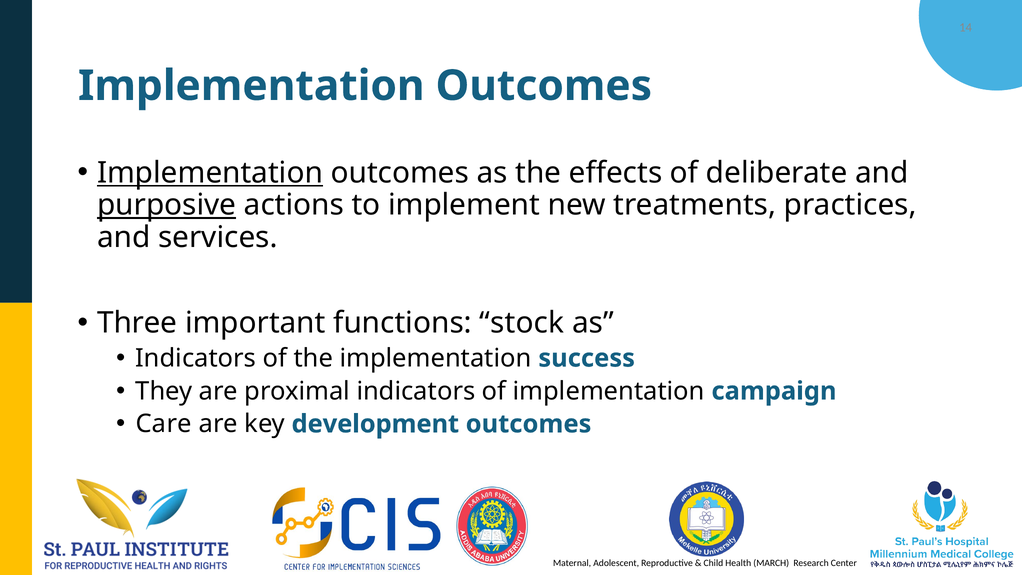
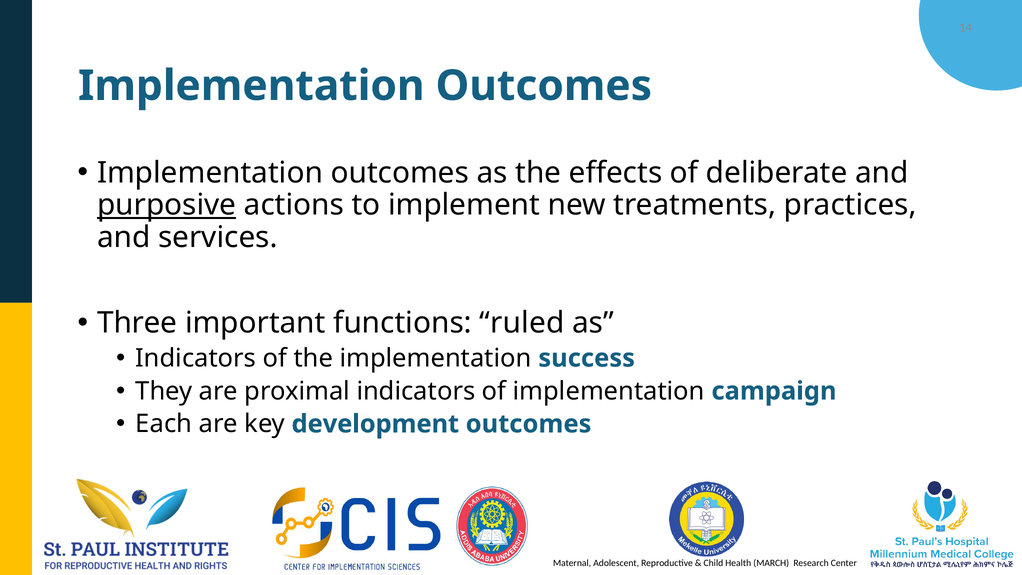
Implementation at (210, 173) underline: present -> none
stock: stock -> ruled
Care: Care -> Each
